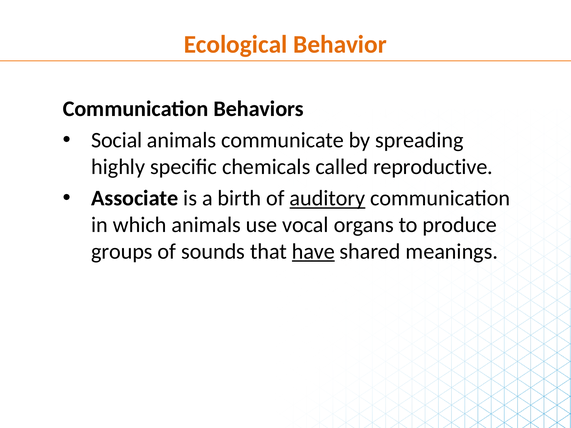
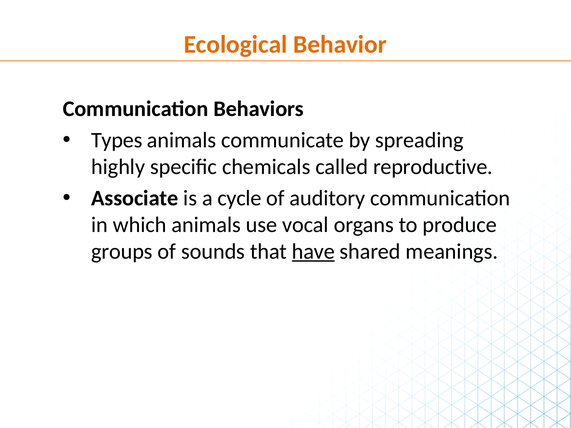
Social: Social -> Types
birth: birth -> cycle
auditory underline: present -> none
